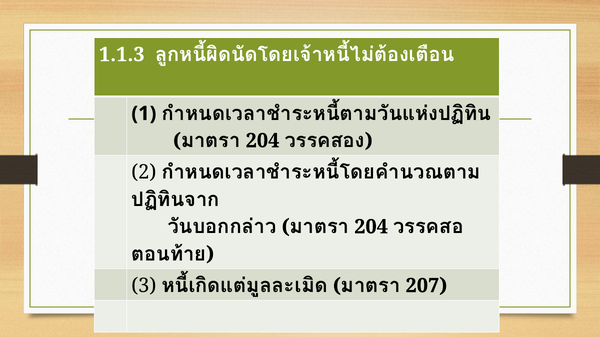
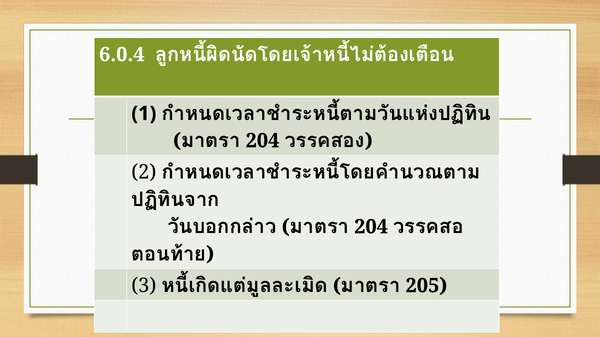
1.1.3: 1.1.3 -> 6.0.4
207: 207 -> 205
